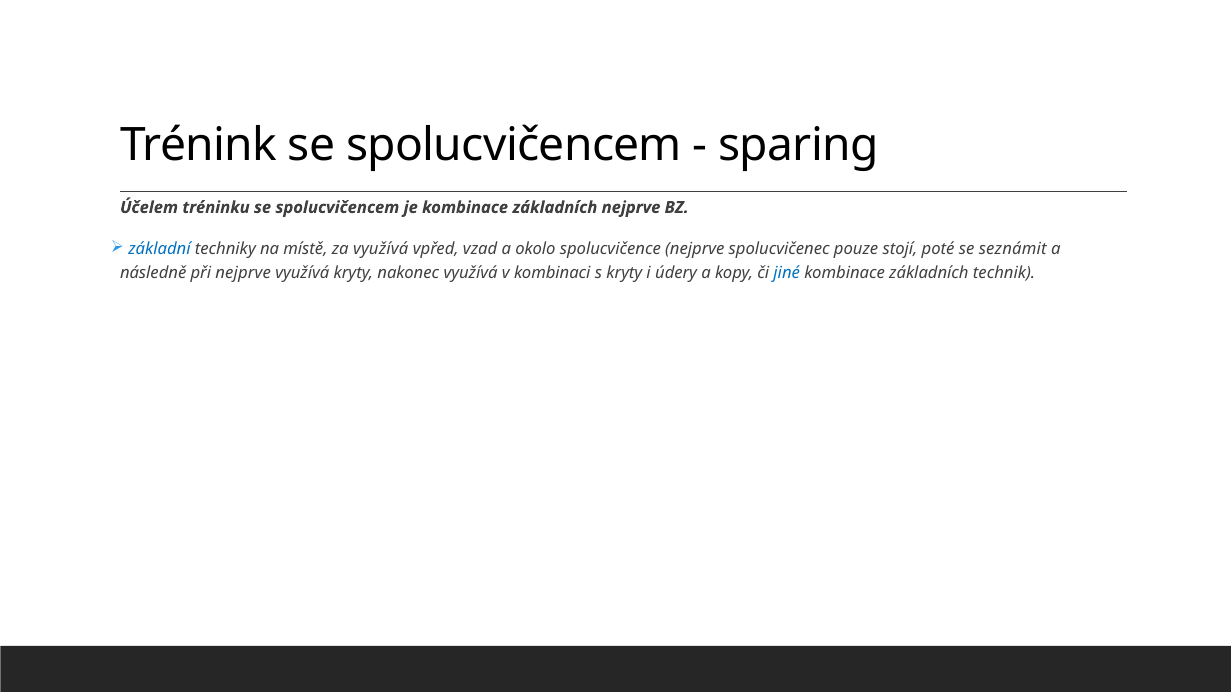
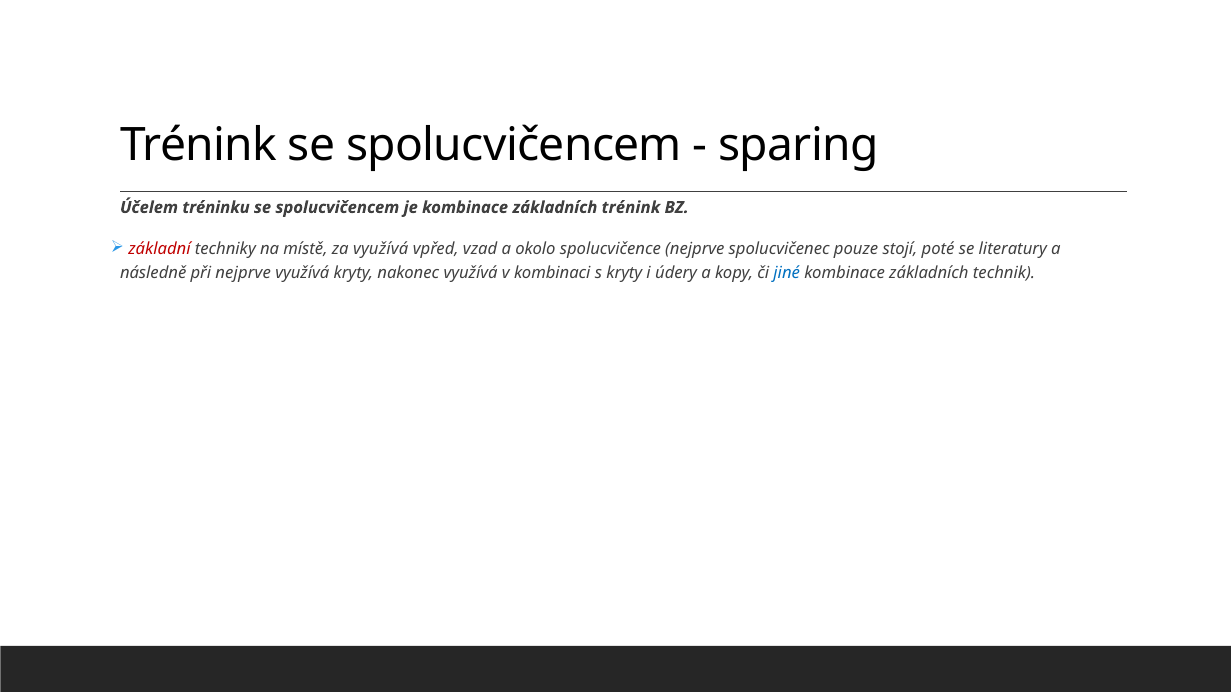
základních nejprve: nejprve -> trénink
základní colour: blue -> red
seznámit: seznámit -> literatury
